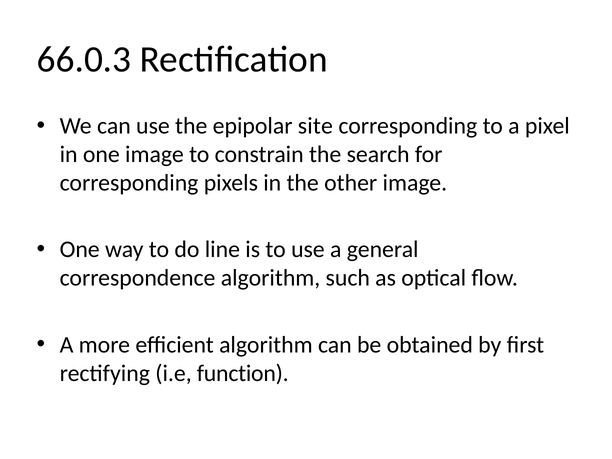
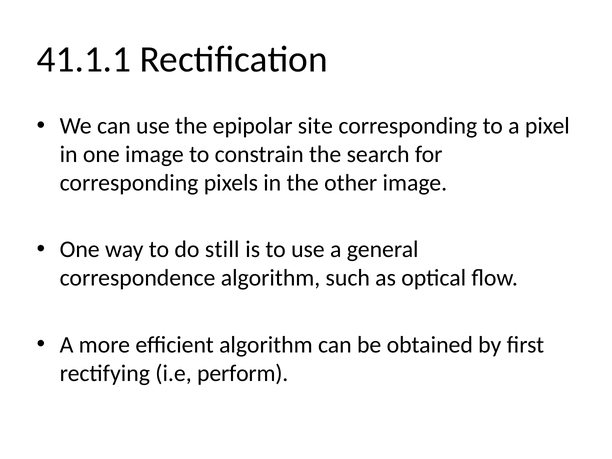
66.0.3: 66.0.3 -> 41.1.1
line: line -> still
function: function -> perform
